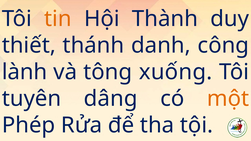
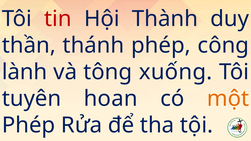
tin colour: orange -> red
thiết: thiết -> thần
thánh danh: danh -> phép
dâng: dâng -> hoan
